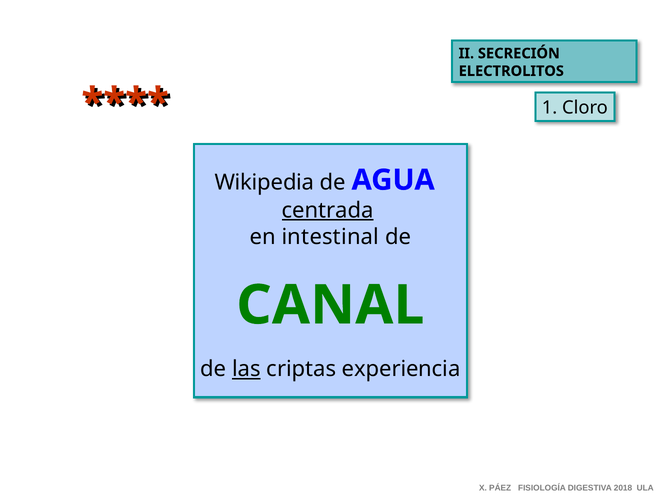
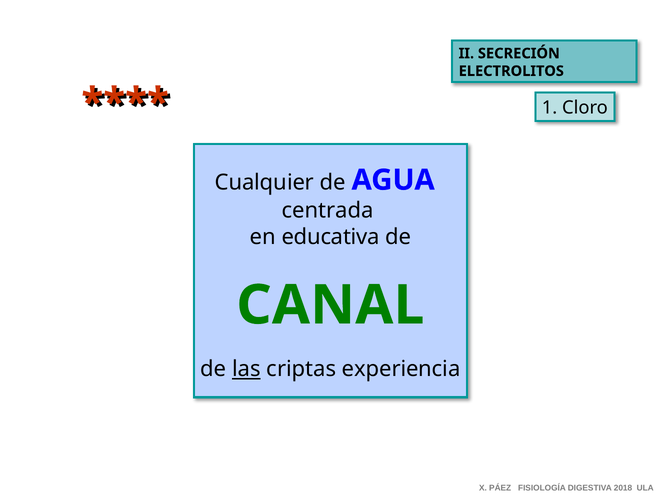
Wikipedia: Wikipedia -> Cualquier
centrada underline: present -> none
intestinal: intestinal -> educativa
